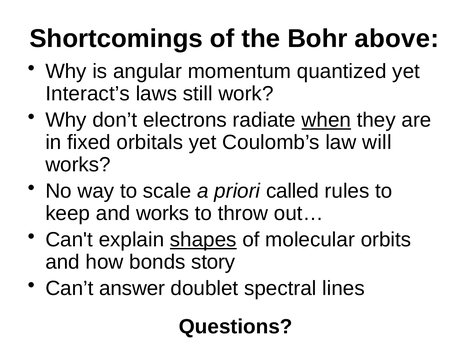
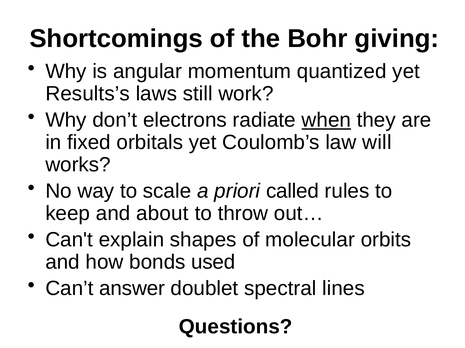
above: above -> giving
Interact’s: Interact’s -> Results’s
and works: works -> about
shapes underline: present -> none
story: story -> used
